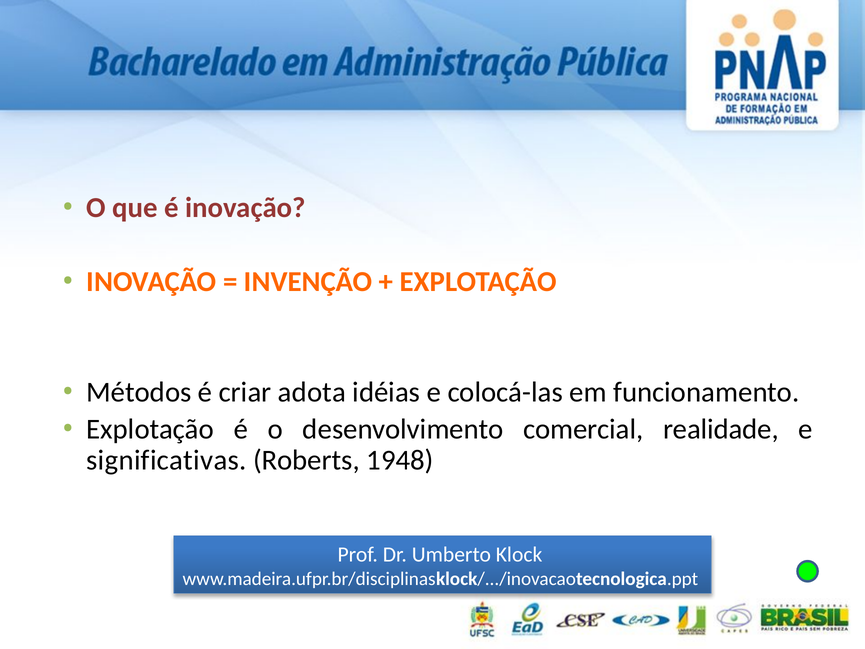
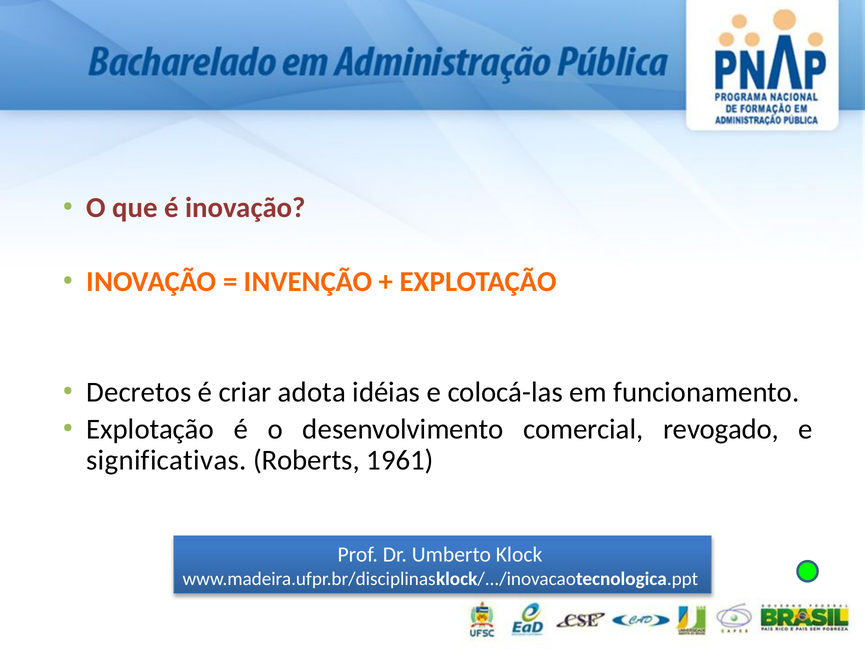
Métodos: Métodos -> Decretos
realidade: realidade -> revogado
1948: 1948 -> 1961
